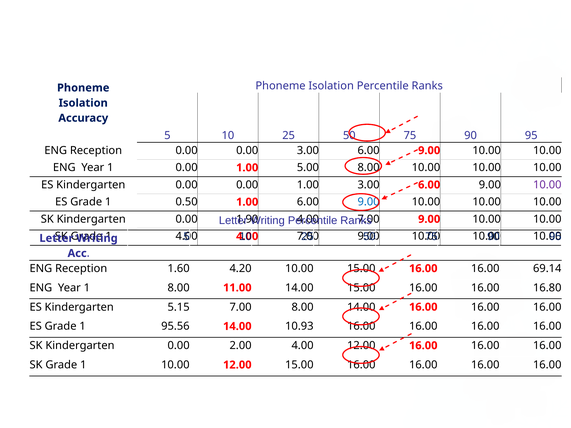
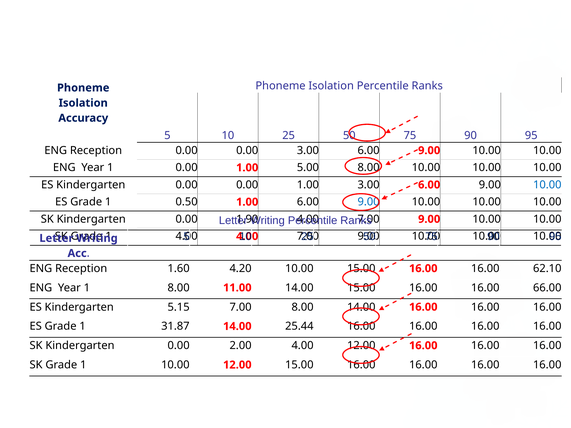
10.00 at (547, 185) colour: purple -> blue
69.14: 69.14 -> 62.10
16.80: 16.80 -> 66.00
95.56: 95.56 -> 31.87
10.93: 10.93 -> 25.44
